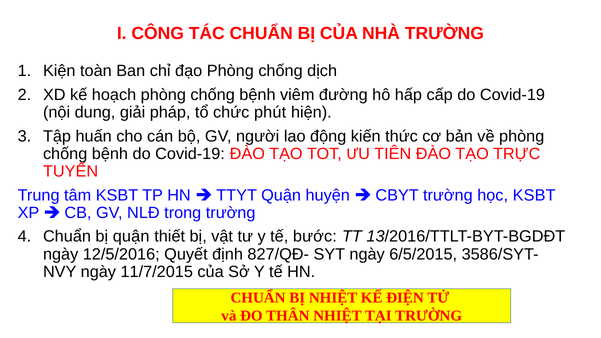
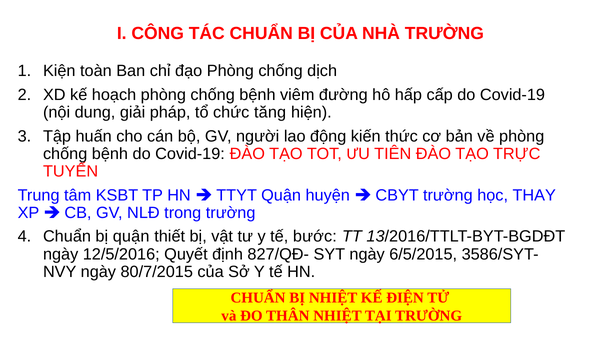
phút: phút -> tăng
học KSBT: KSBT -> THAY
11/7/2015: 11/7/2015 -> 80/7/2015
